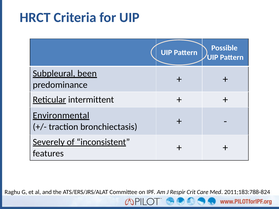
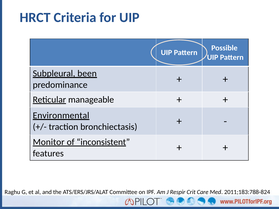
intermittent: intermittent -> manageable
Severely: Severely -> Monitor
